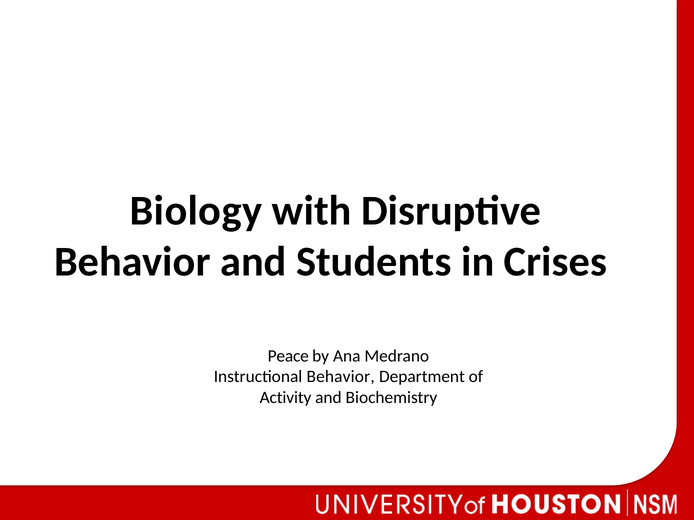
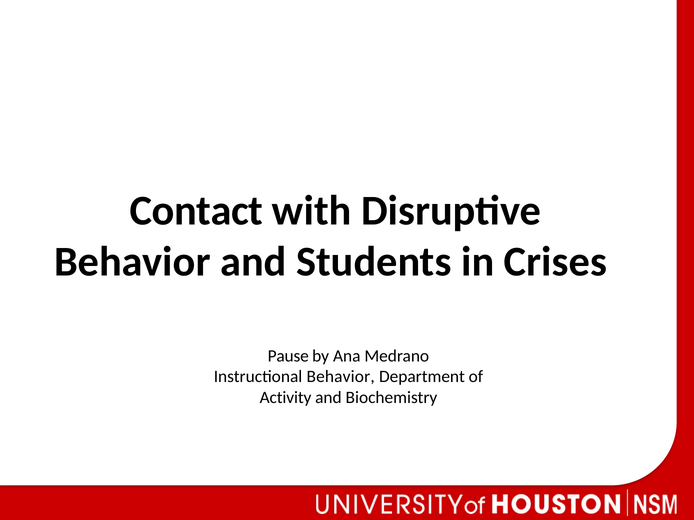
Biology: Biology -> Contact
Peace: Peace -> Pause
